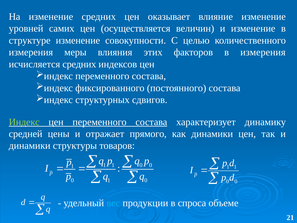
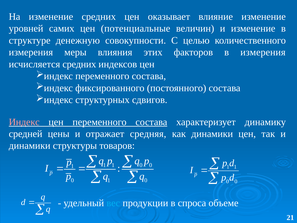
осуществляется: осуществляется -> потенциальные
структуре изменение: изменение -> денежную
Индекс colour: light green -> pink
прямого: прямого -> средняя
